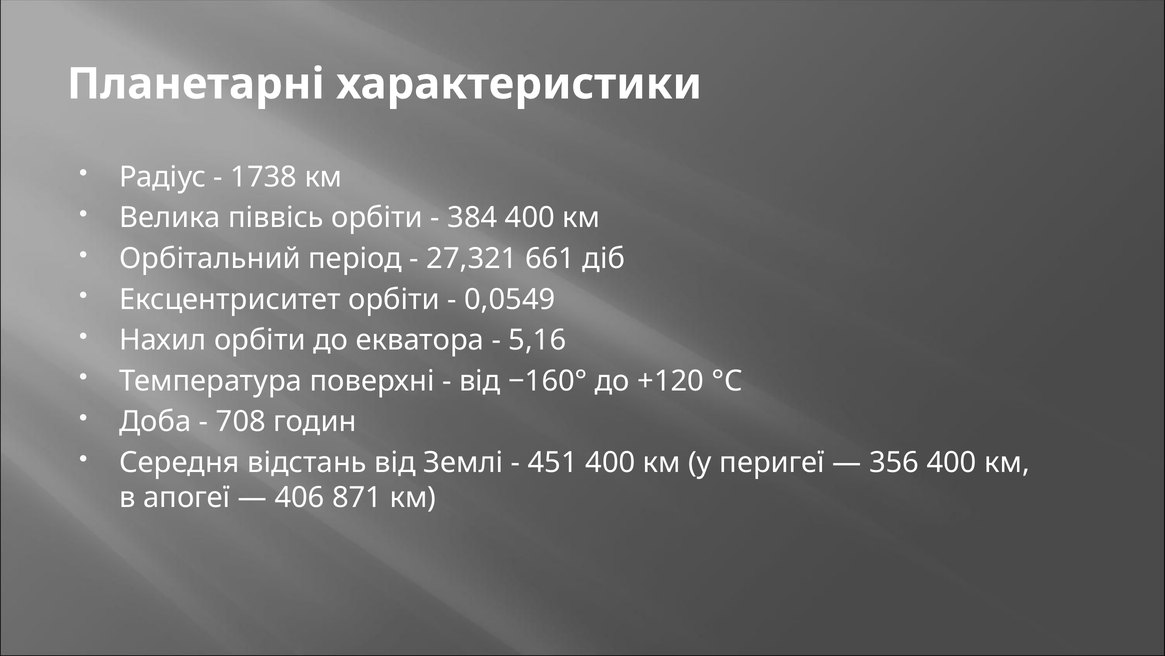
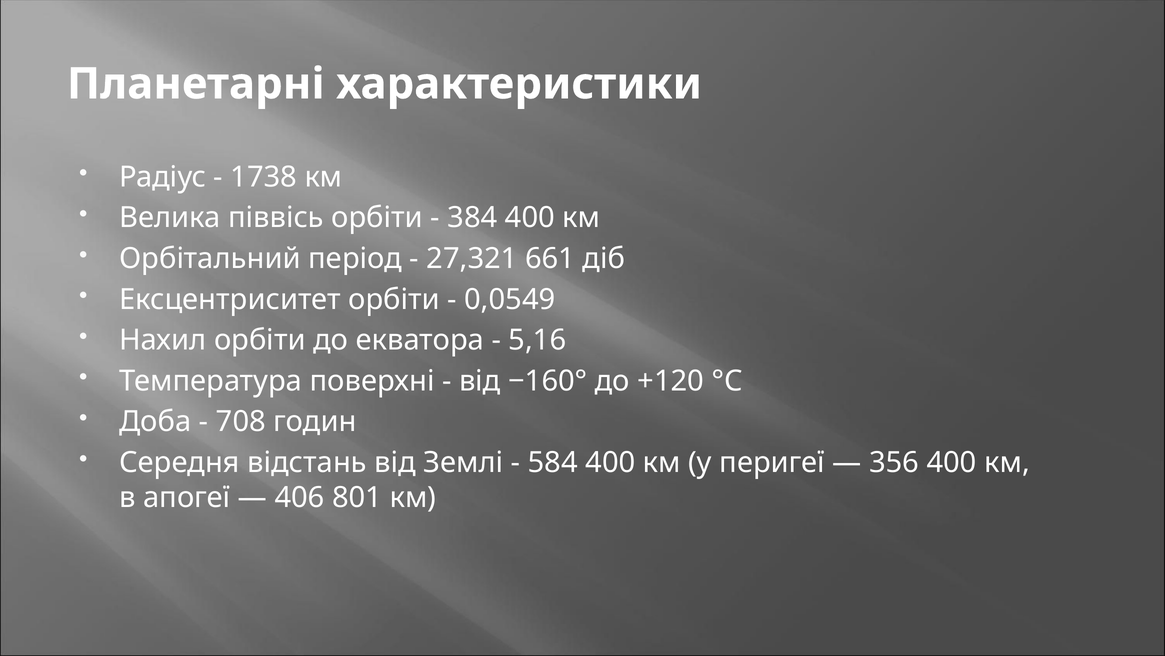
451: 451 -> 584
871: 871 -> 801
